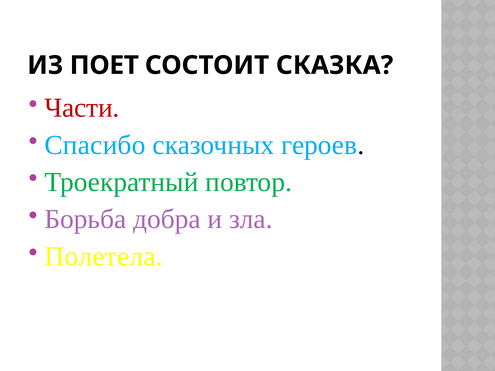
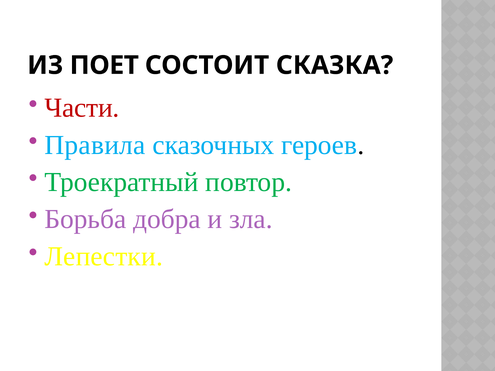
Спасибо: Спасибо -> Правила
Полетела: Полетела -> Лепестки
